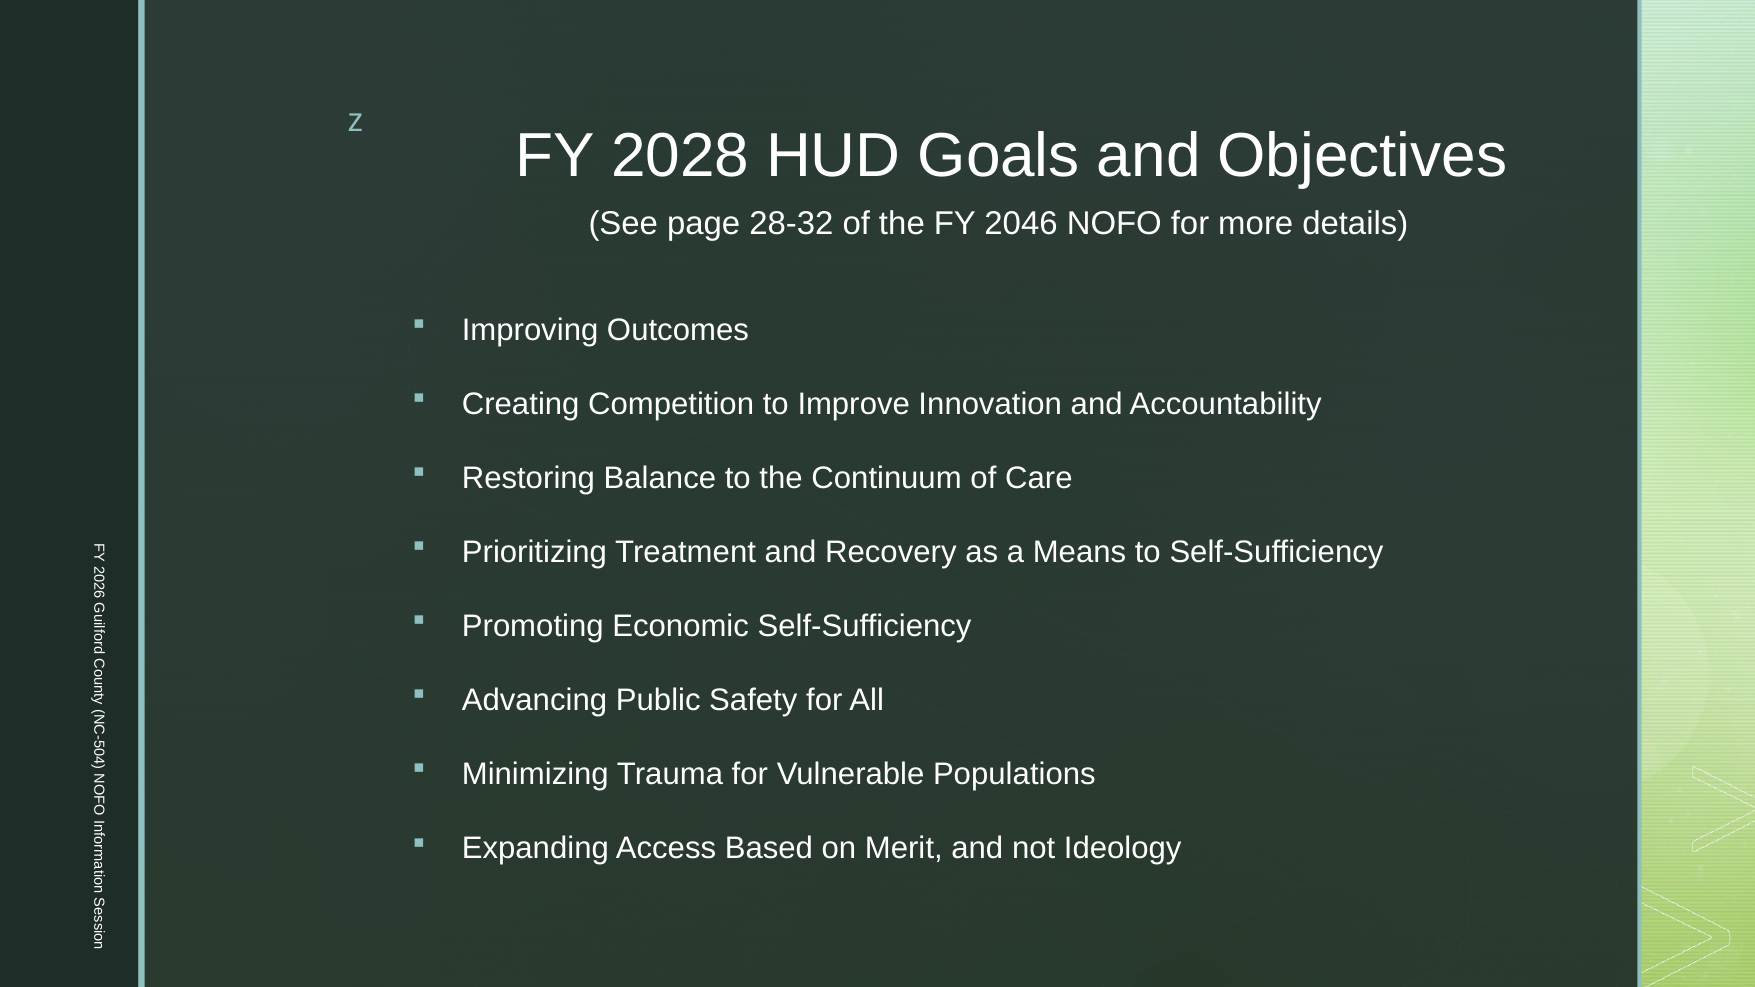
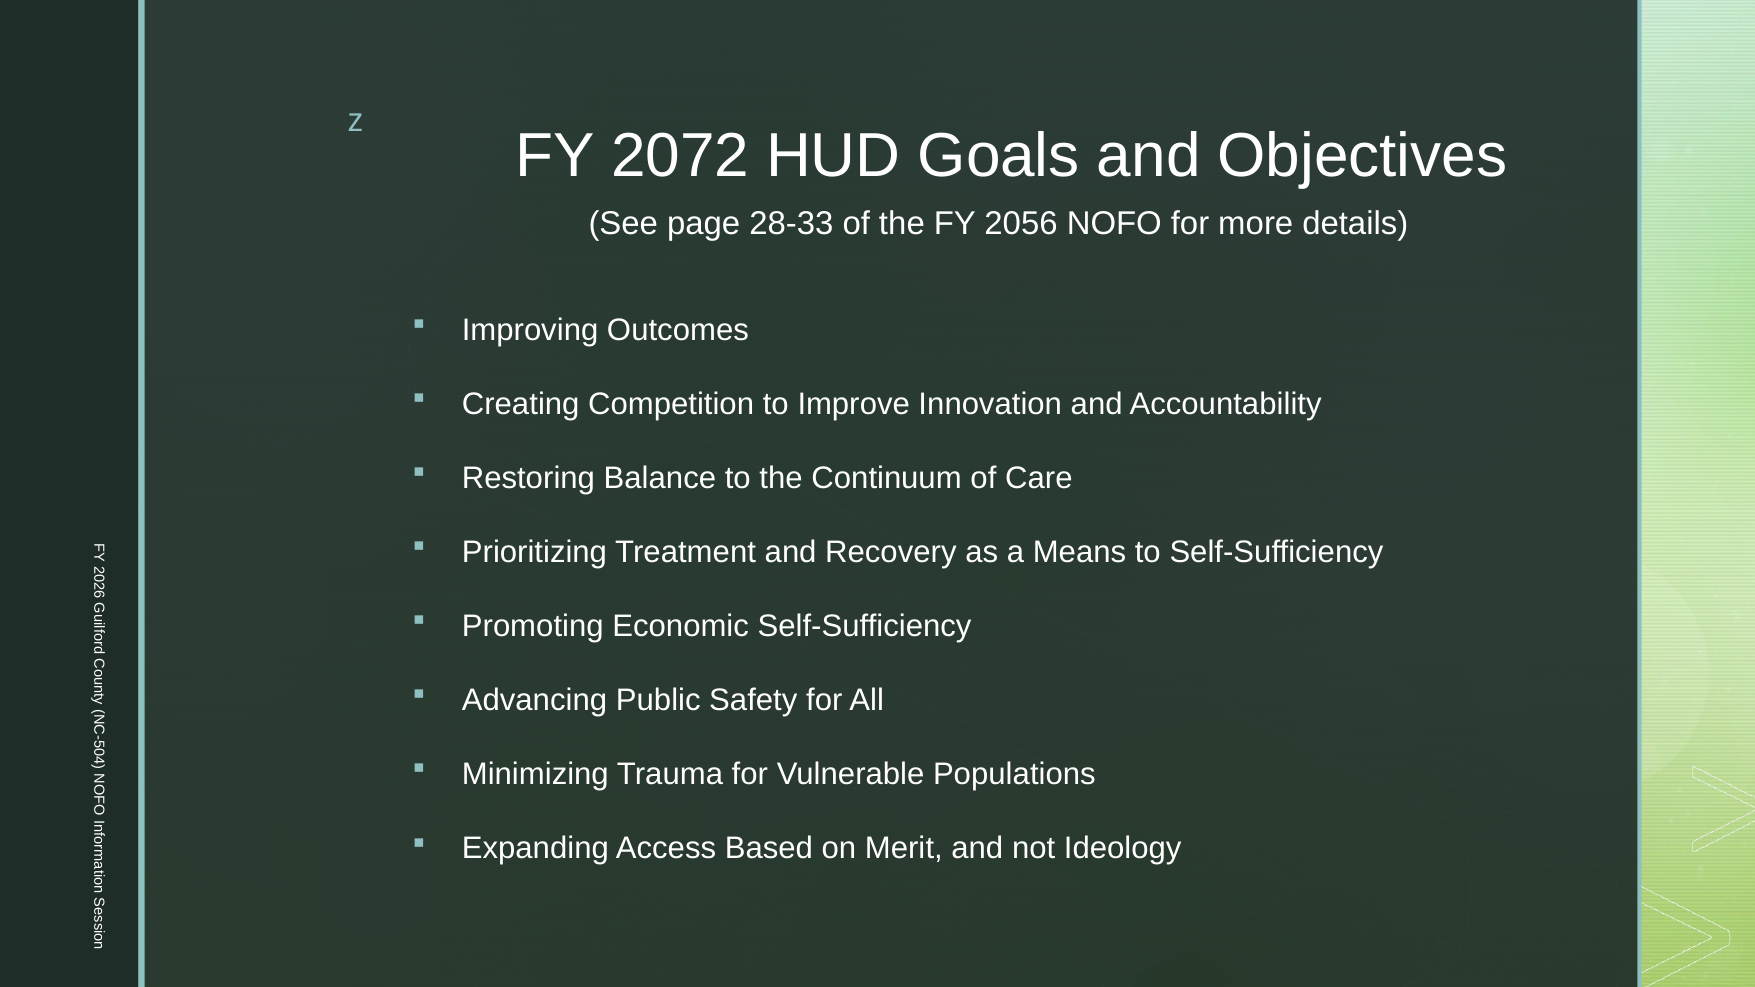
2028: 2028 -> 2072
28-32: 28-32 -> 28-33
2046: 2046 -> 2056
